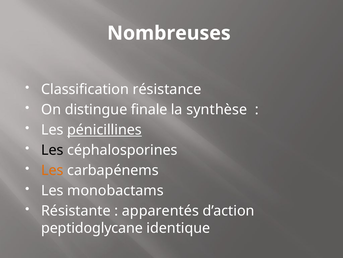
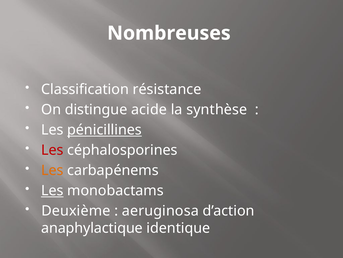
finale: finale -> acide
Les at (52, 150) colour: black -> red
Les at (52, 190) underline: none -> present
Résistante: Résistante -> Deuxième
apparentés: apparentés -> aeruginosa
peptidoglycane: peptidoglycane -> anaphylactique
